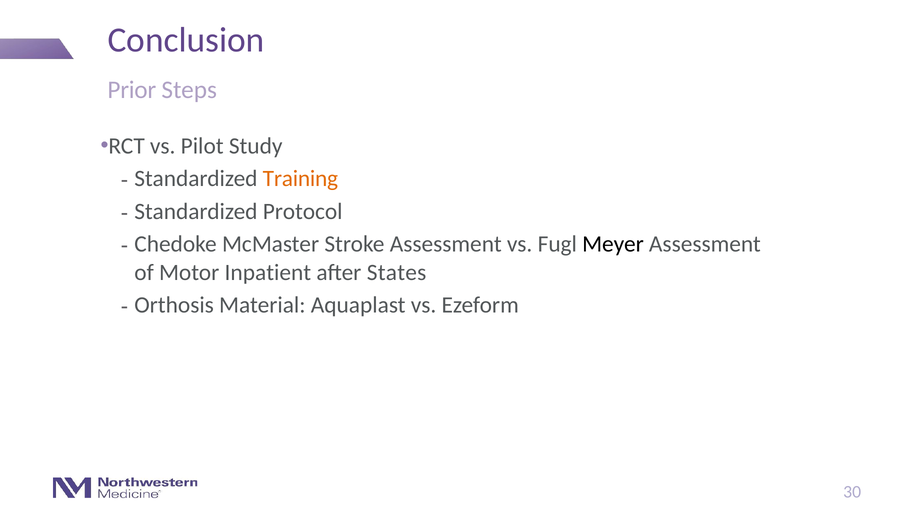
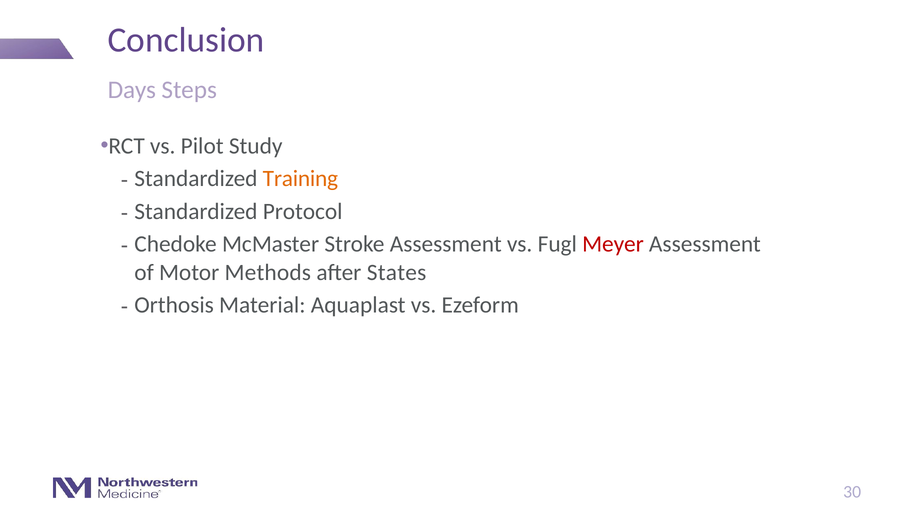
Prior: Prior -> Days
Meyer colour: black -> red
Inpatient: Inpatient -> Methods
